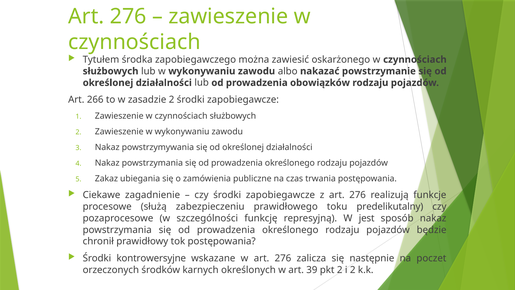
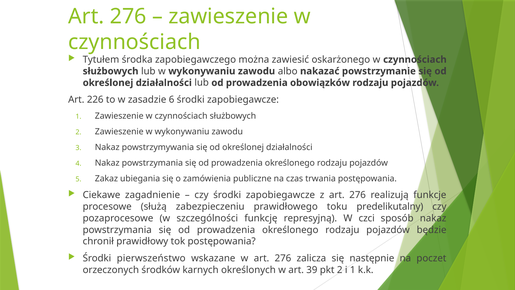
266: 266 -> 226
zasadzie 2: 2 -> 6
jest: jest -> czci
kontrowersyjne: kontrowersyjne -> pierwszeństwo
i 2: 2 -> 1
